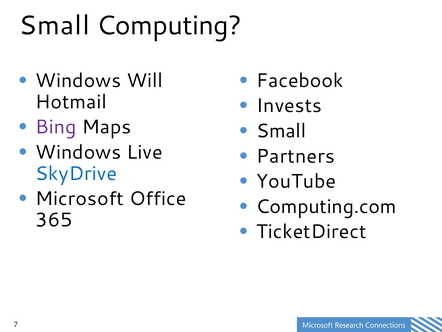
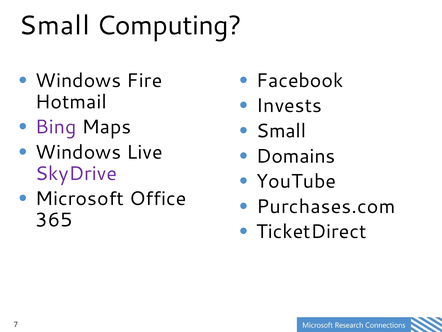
Will: Will -> Fire
Partners: Partners -> Domains
SkyDrive colour: blue -> purple
Computing.com: Computing.com -> Purchases.com
